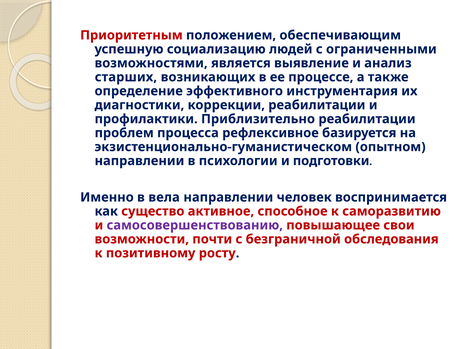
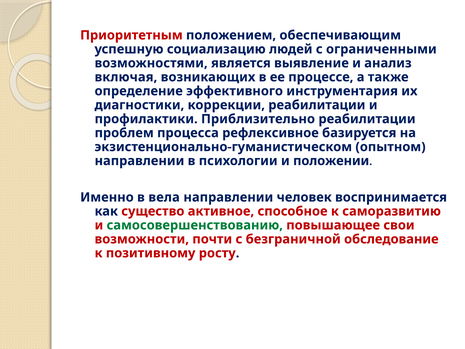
старших: старших -> включая
подготовки: подготовки -> положении
самосовершенствованию colour: purple -> green
обследования: обследования -> обследование
